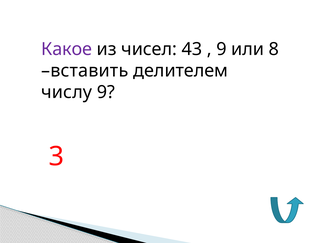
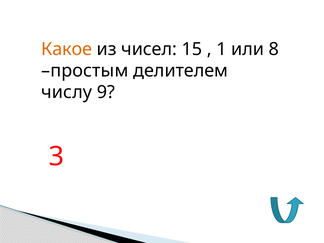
Какое colour: purple -> orange
43: 43 -> 15
9 at (221, 49): 9 -> 1
вставить: вставить -> простым
